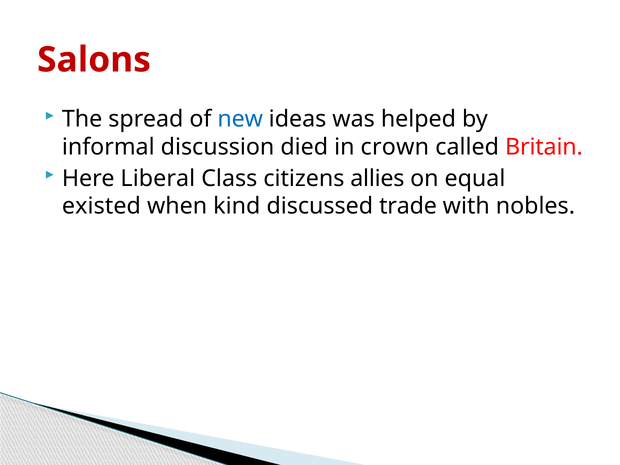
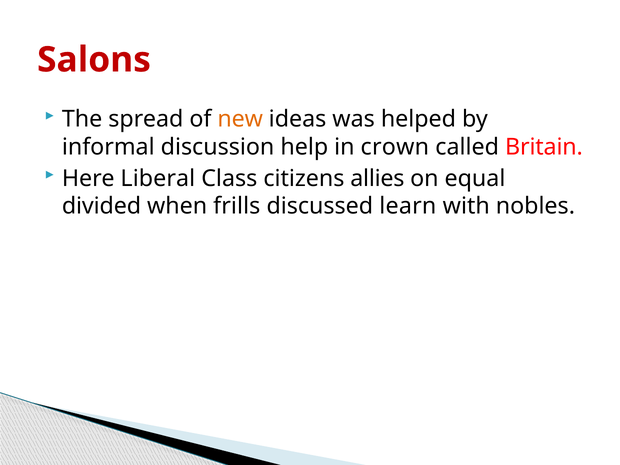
new colour: blue -> orange
died: died -> help
existed: existed -> divided
kind: kind -> frills
trade: trade -> learn
